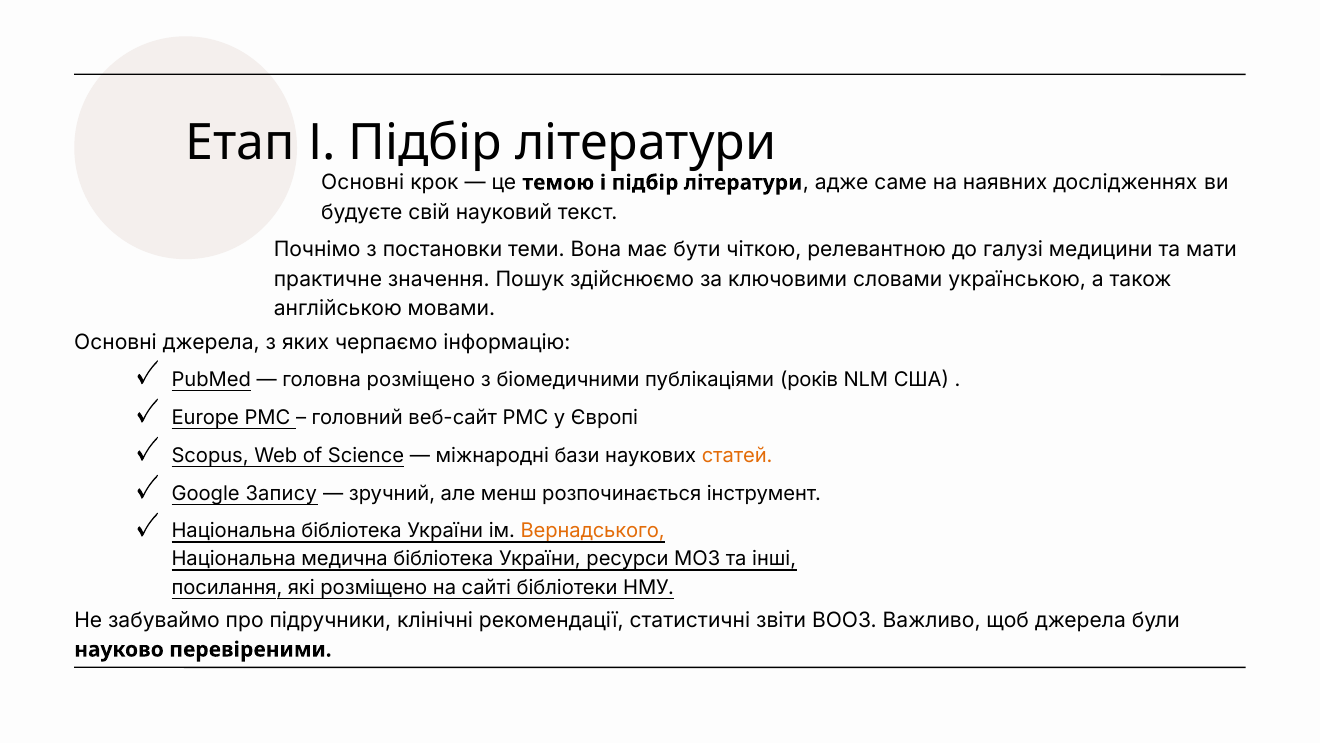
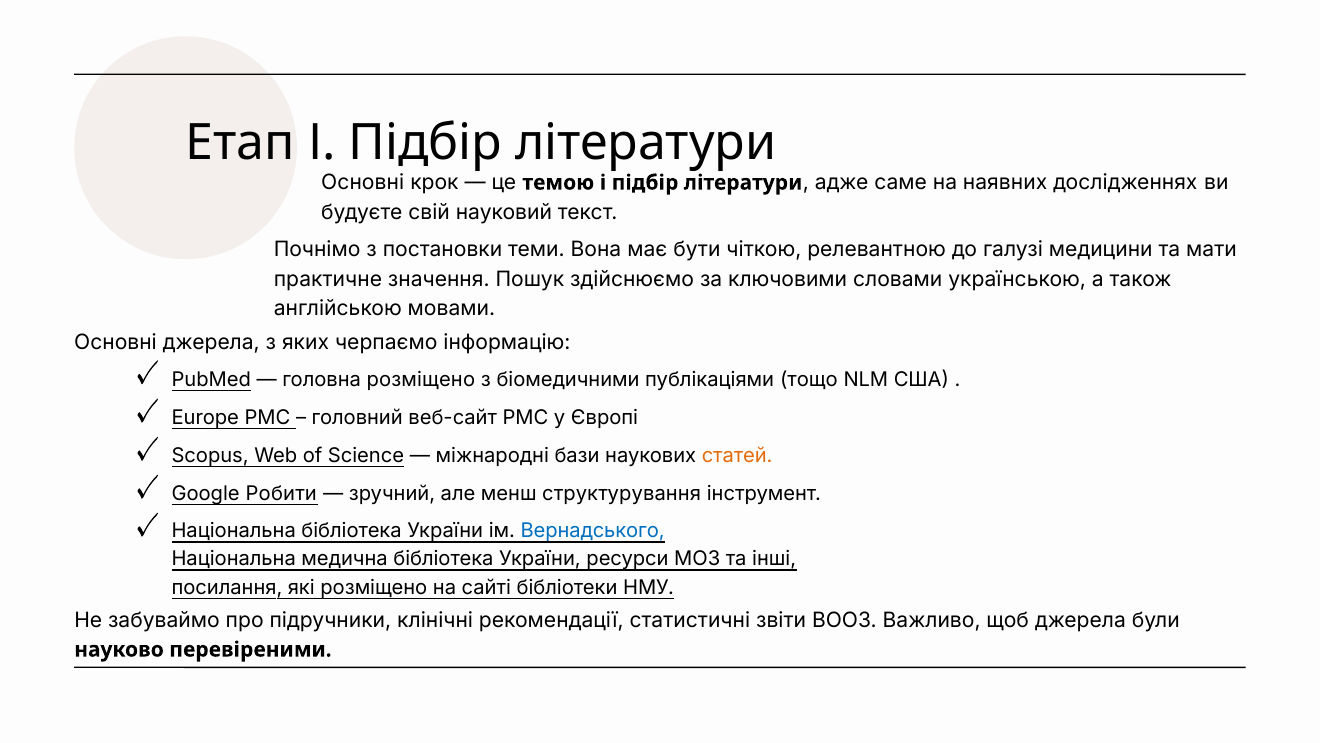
років: років -> тощо
Запису: Запису -> Робити
розпочинається: розпочинається -> структурування
Вернадського colour: orange -> blue
